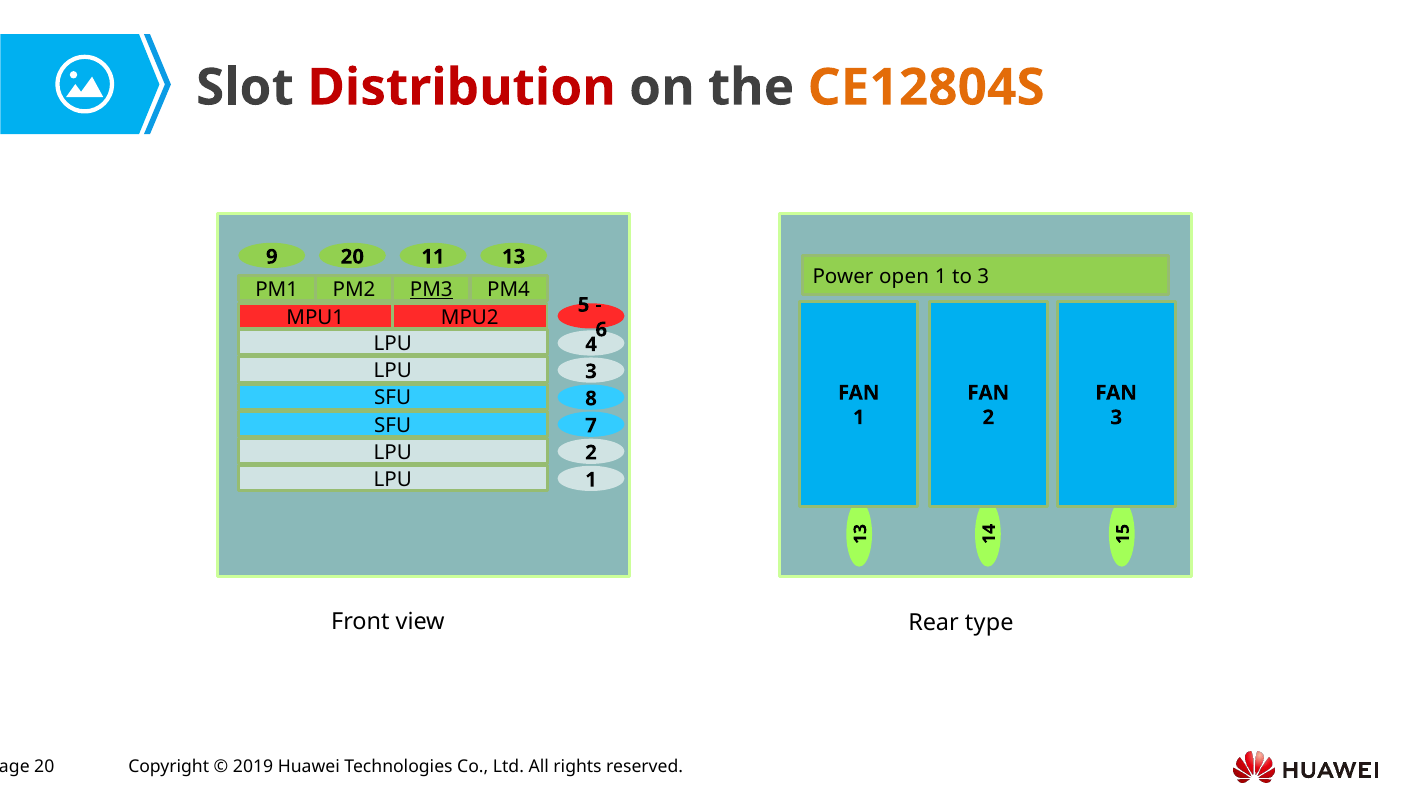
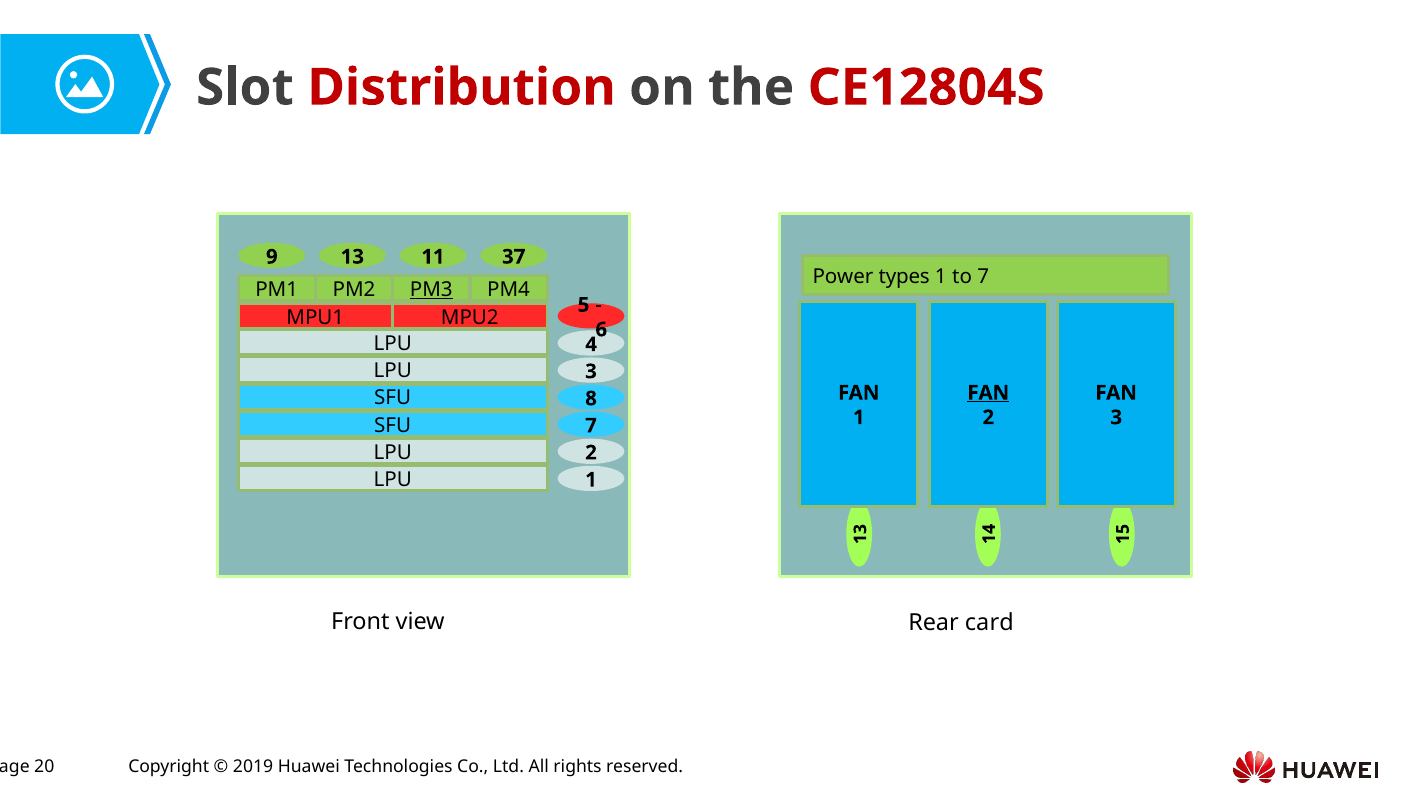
CE12804S colour: orange -> red
9 20: 20 -> 13
13: 13 -> 37
open: open -> types
to 3: 3 -> 7
FAN at (988, 393) underline: none -> present
type: type -> card
